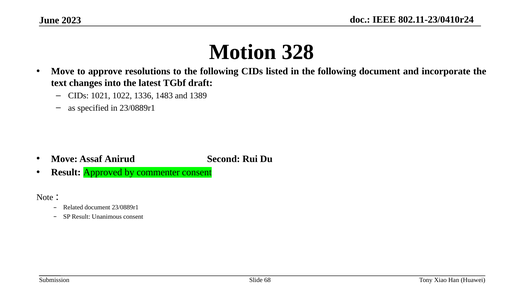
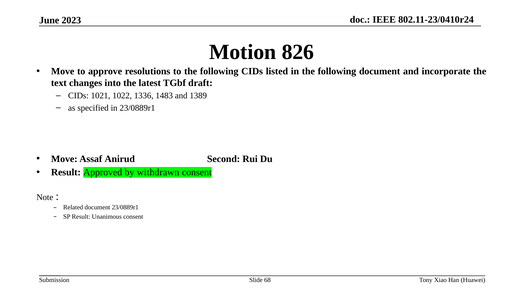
328: 328 -> 826
commenter: commenter -> withdrawn
